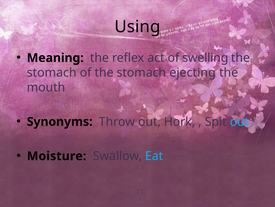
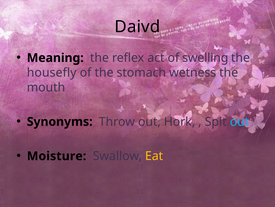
Using: Using -> Daivd
stomach at (52, 72): stomach -> housefly
ejecting: ejecting -> wetness
Eat colour: light blue -> yellow
